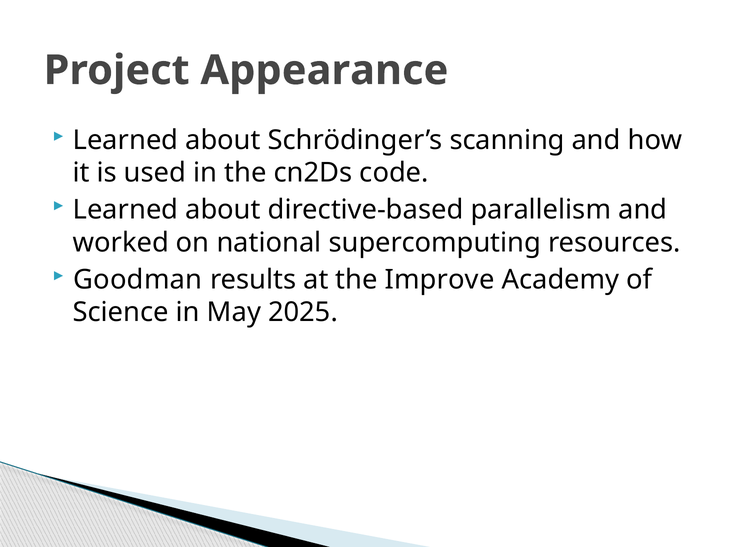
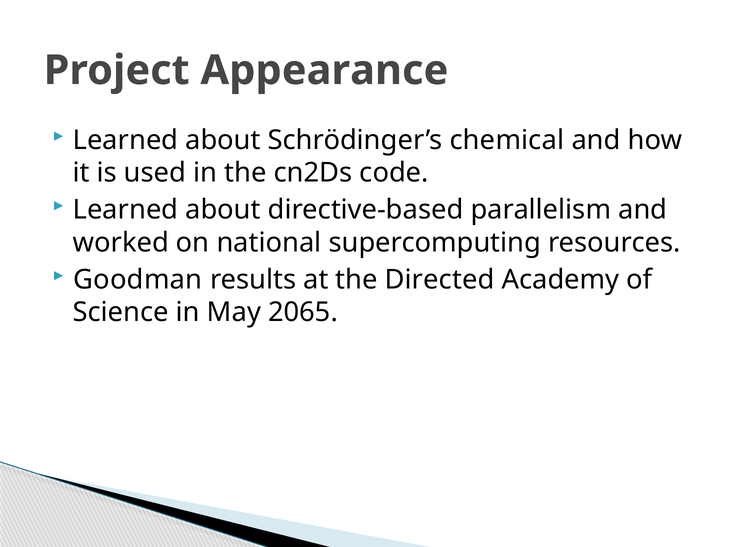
scanning: scanning -> chemical
Improve: Improve -> Directed
2025: 2025 -> 2065
